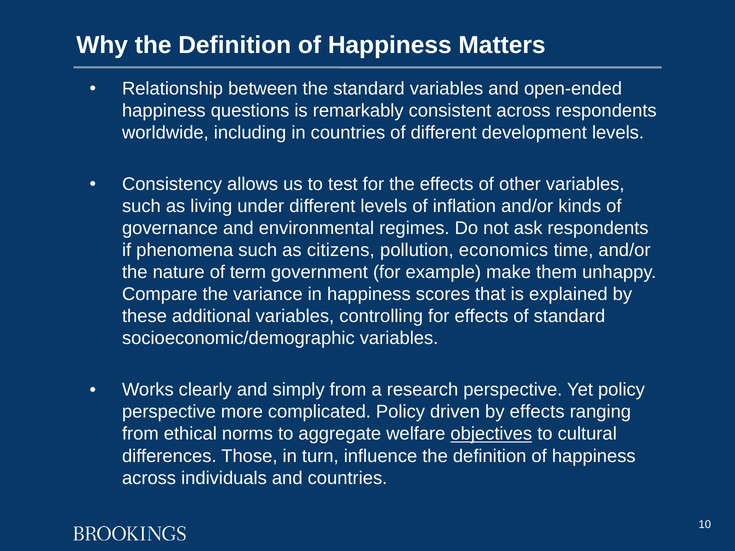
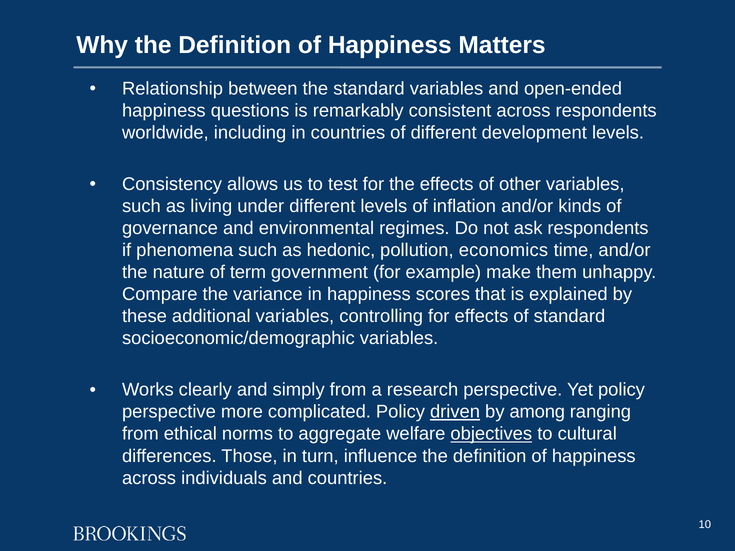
citizens: citizens -> hedonic
driven underline: none -> present
by effects: effects -> among
